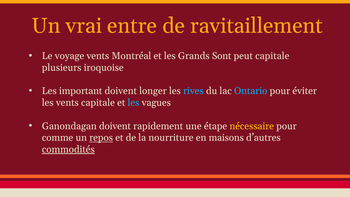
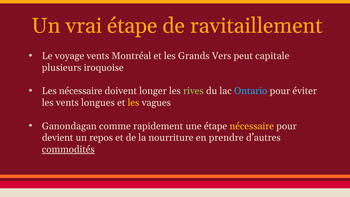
vrai entre: entre -> étape
Sont: Sont -> Vers
Les important: important -> nécessaire
rives colour: light blue -> light green
vents capitale: capitale -> longues
les at (133, 103) colour: light blue -> yellow
Ganondagan doivent: doivent -> comme
comme: comme -> devient
repos underline: present -> none
maisons: maisons -> prendre
